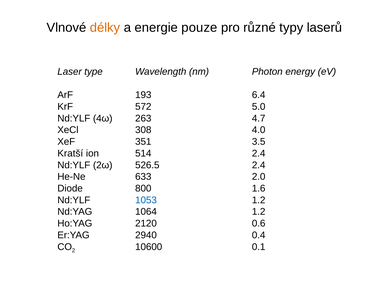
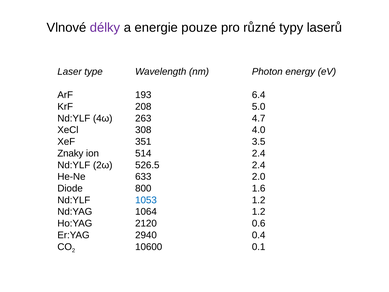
délky colour: orange -> purple
572: 572 -> 208
Kratší: Kratší -> Znaky
